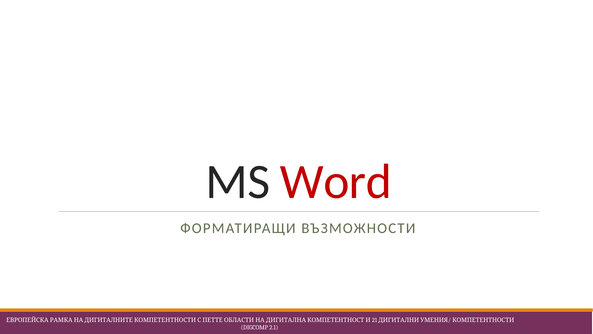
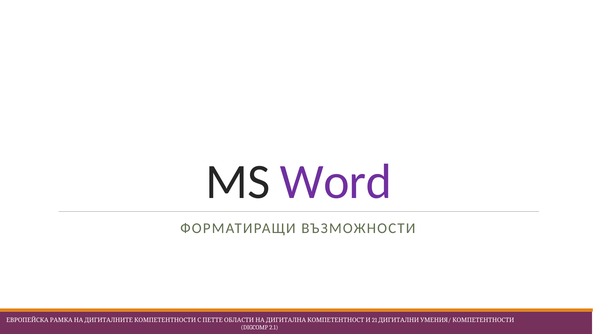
Word colour: red -> purple
